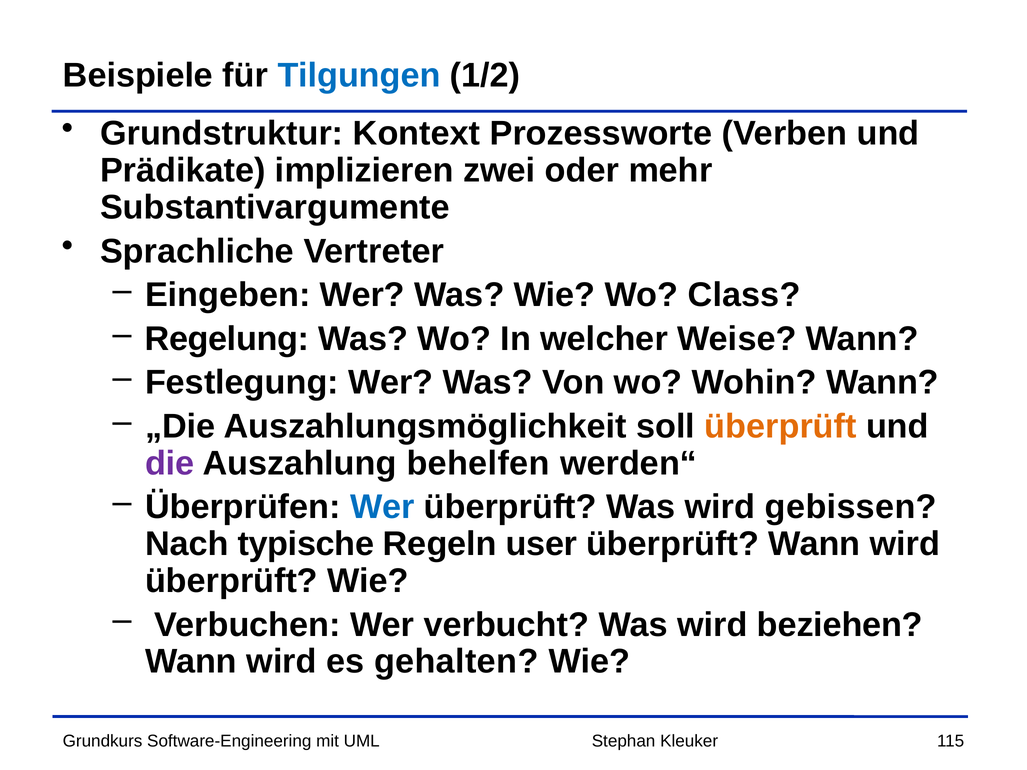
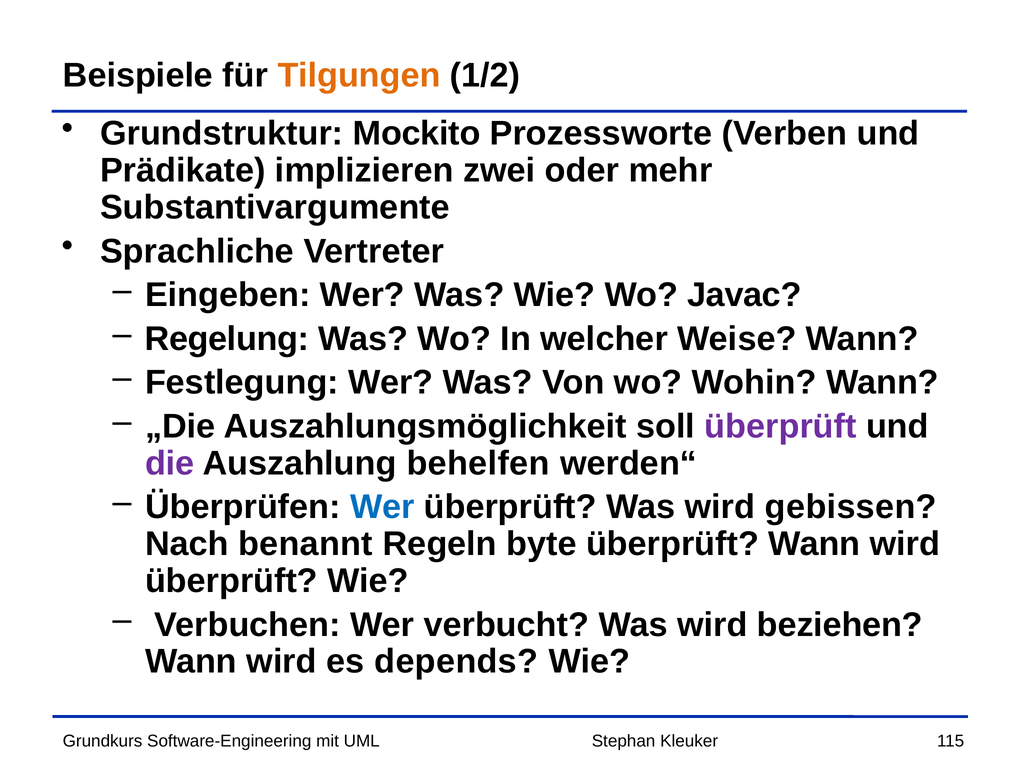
Tilgungen colour: blue -> orange
Kontext: Kontext -> Mockito
Class: Class -> Javac
überprüft at (781, 426) colour: orange -> purple
typische: typische -> benannt
user: user -> byte
gehalten: gehalten -> depends
